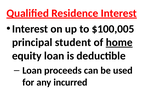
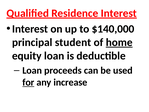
$100,005: $100,005 -> $140,000
for underline: none -> present
incurred: incurred -> increase
